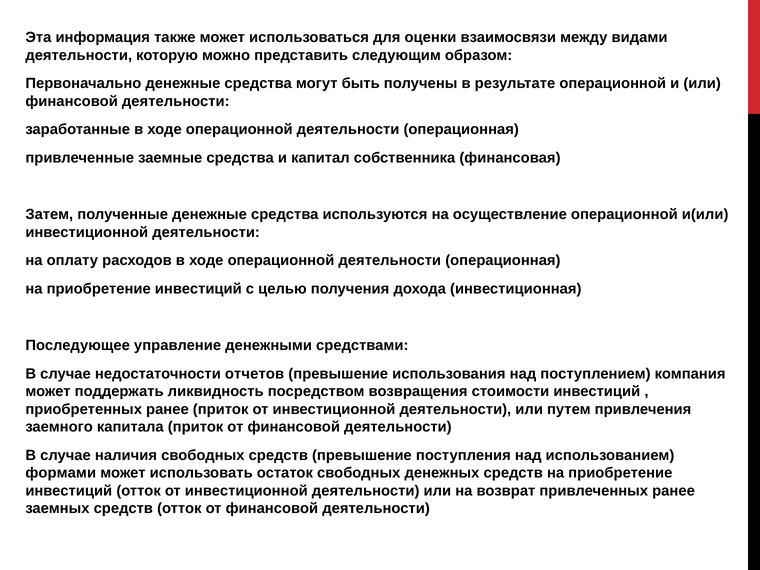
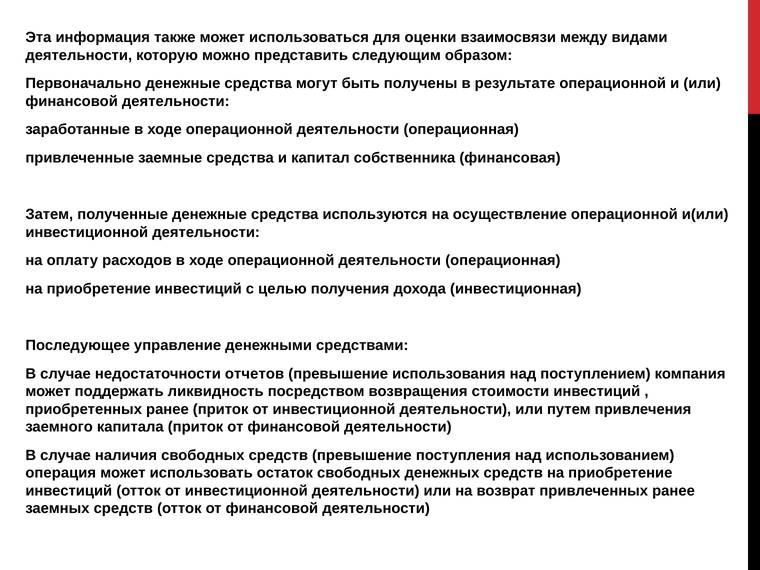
формами: формами -> операция
